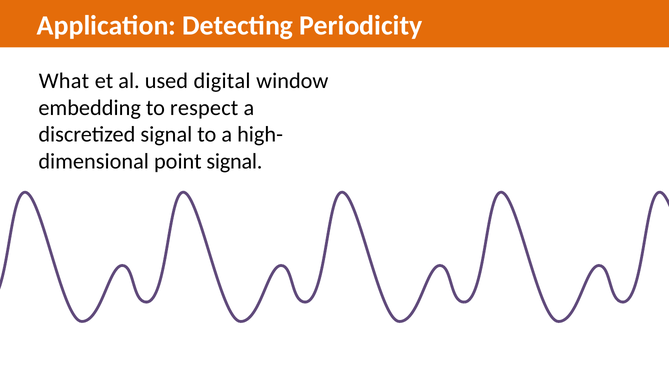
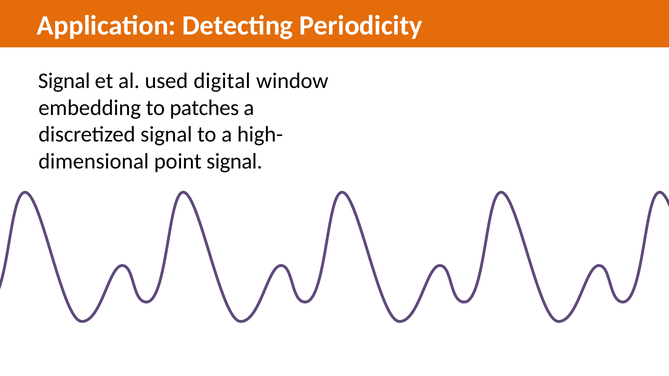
What at (64, 81): What -> Signal
respect: respect -> patches
